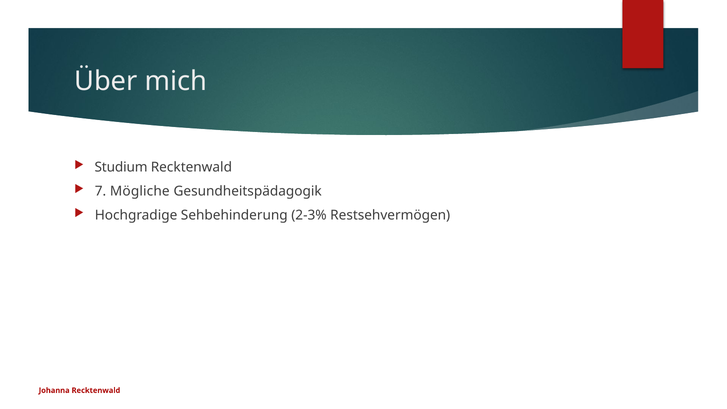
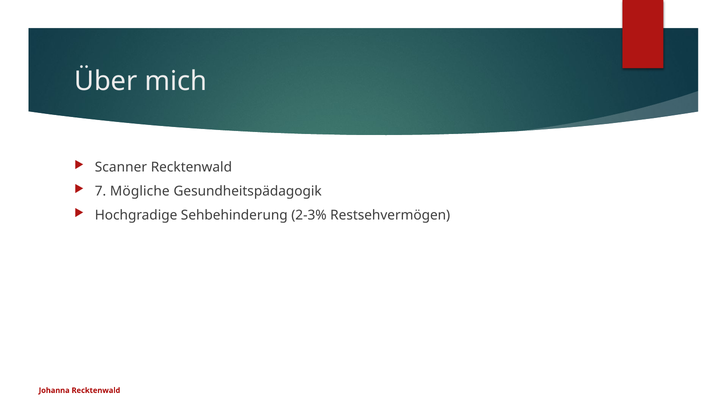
Studium: Studium -> Scanner
